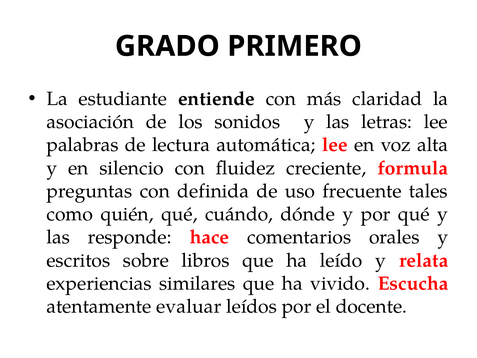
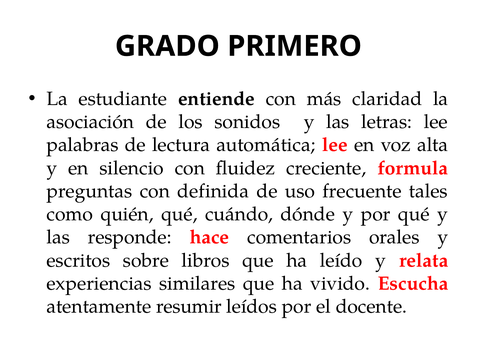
evaluar: evaluar -> resumir
